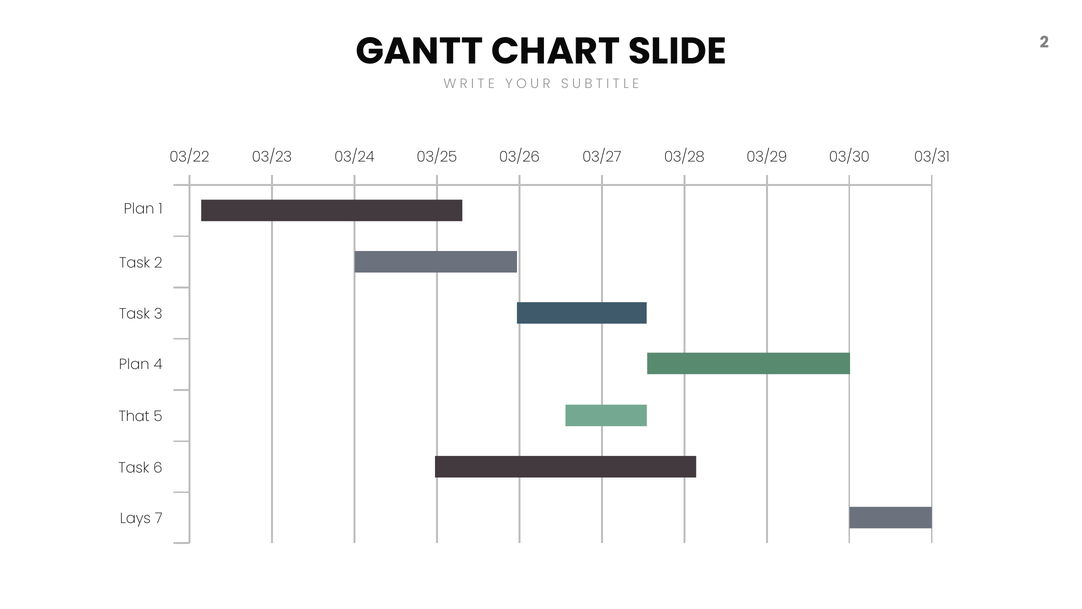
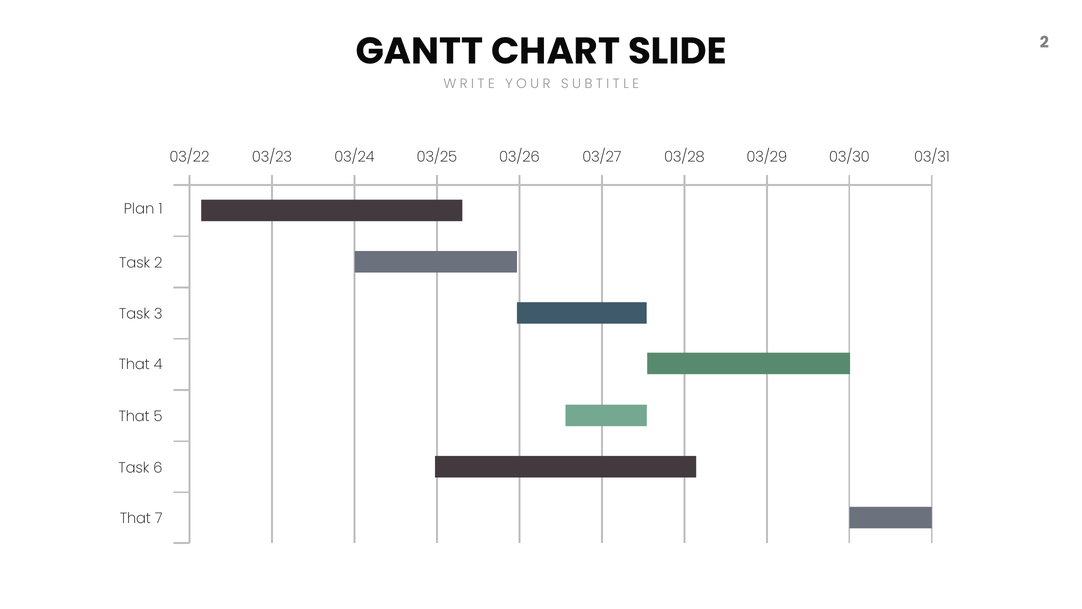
Plan at (134, 364): Plan -> That
Lays at (135, 518): Lays -> That
